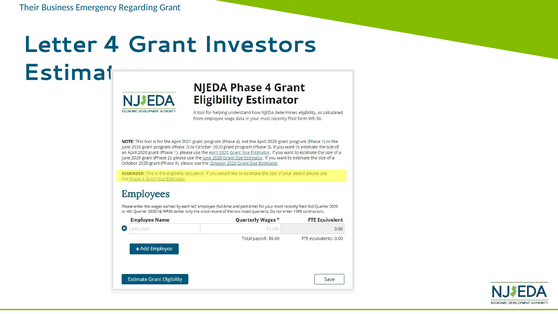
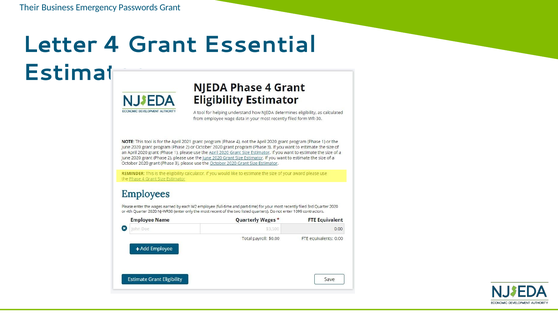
Regarding: Regarding -> Passwords
Investors: Investors -> Essential
